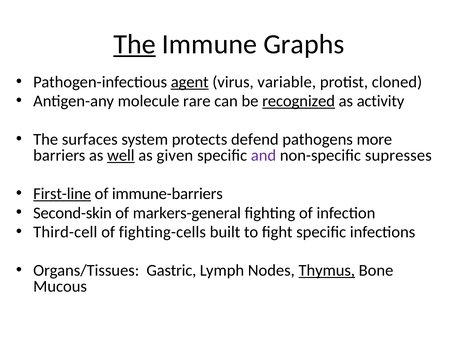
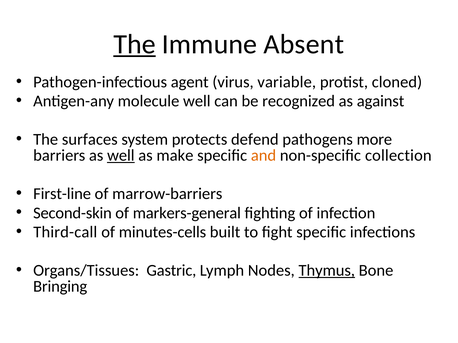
Graphs: Graphs -> Absent
agent underline: present -> none
molecule rare: rare -> well
recognized underline: present -> none
activity: activity -> against
given: given -> make
and colour: purple -> orange
supresses: supresses -> collection
First-line underline: present -> none
immune-barriers: immune-barriers -> marrow-barriers
Third-cell: Third-cell -> Third-call
fighting-cells: fighting-cells -> minutes-cells
Mucous: Mucous -> Bringing
